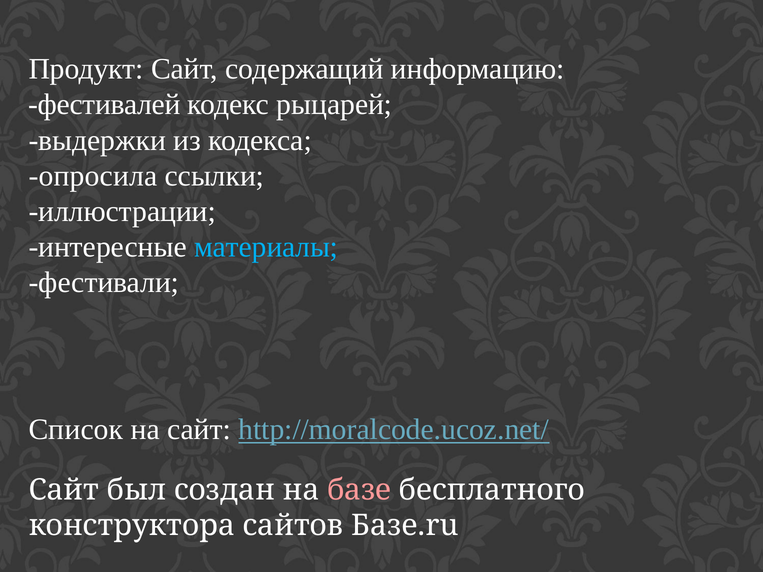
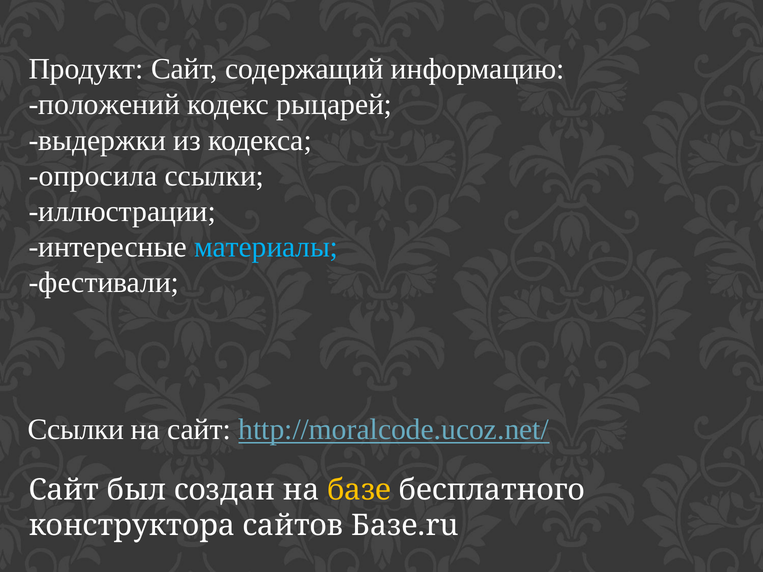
фестивалей: фестивалей -> положений
Список at (76, 430): Список -> Ссылки
базе colour: pink -> yellow
